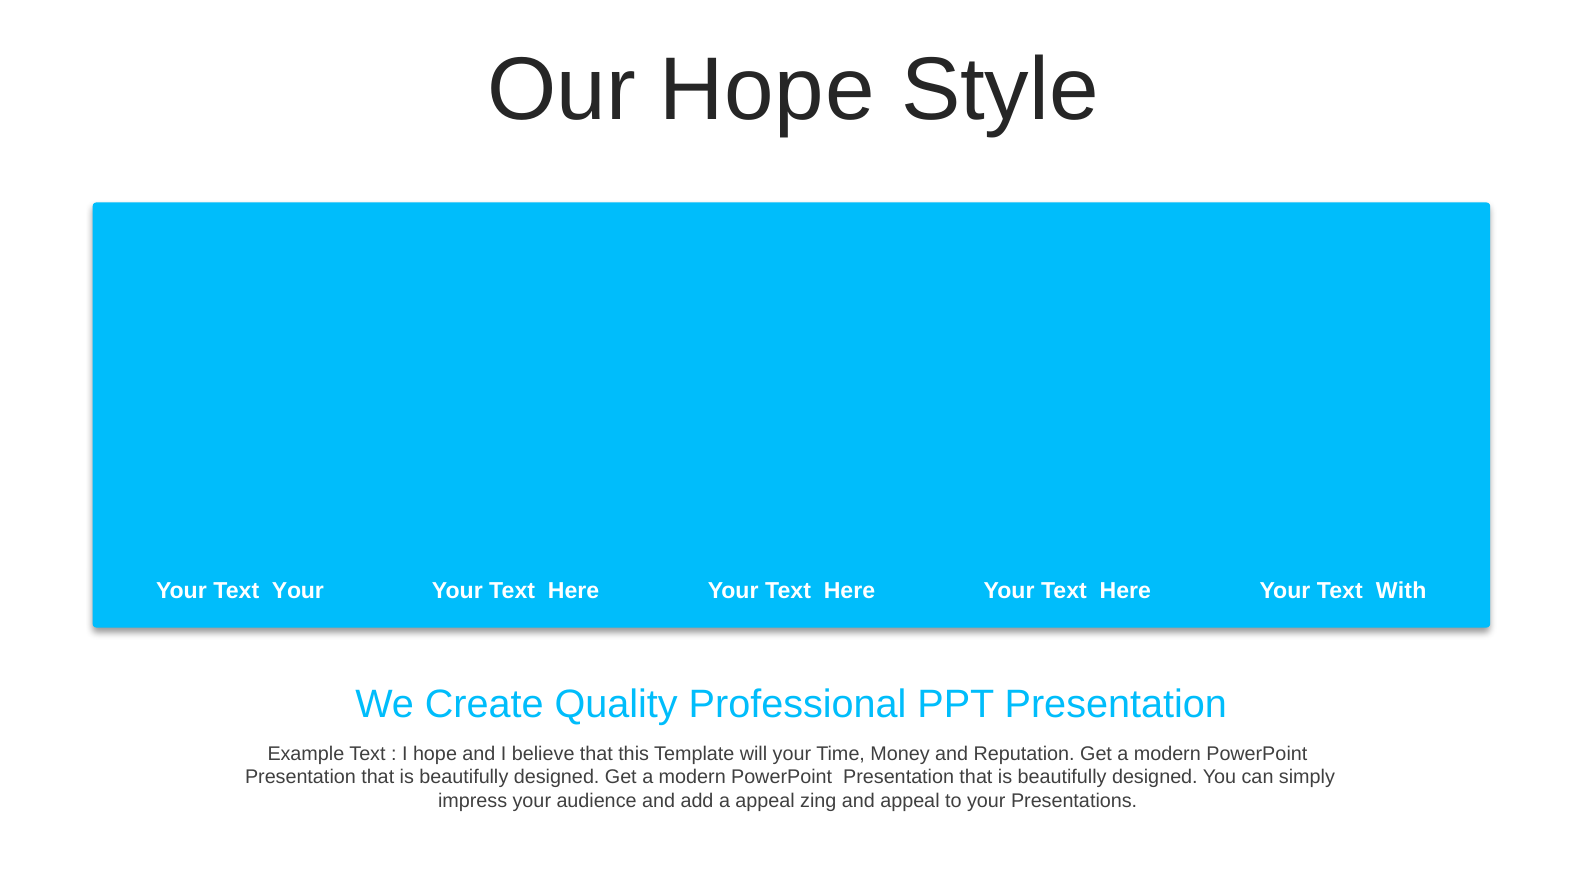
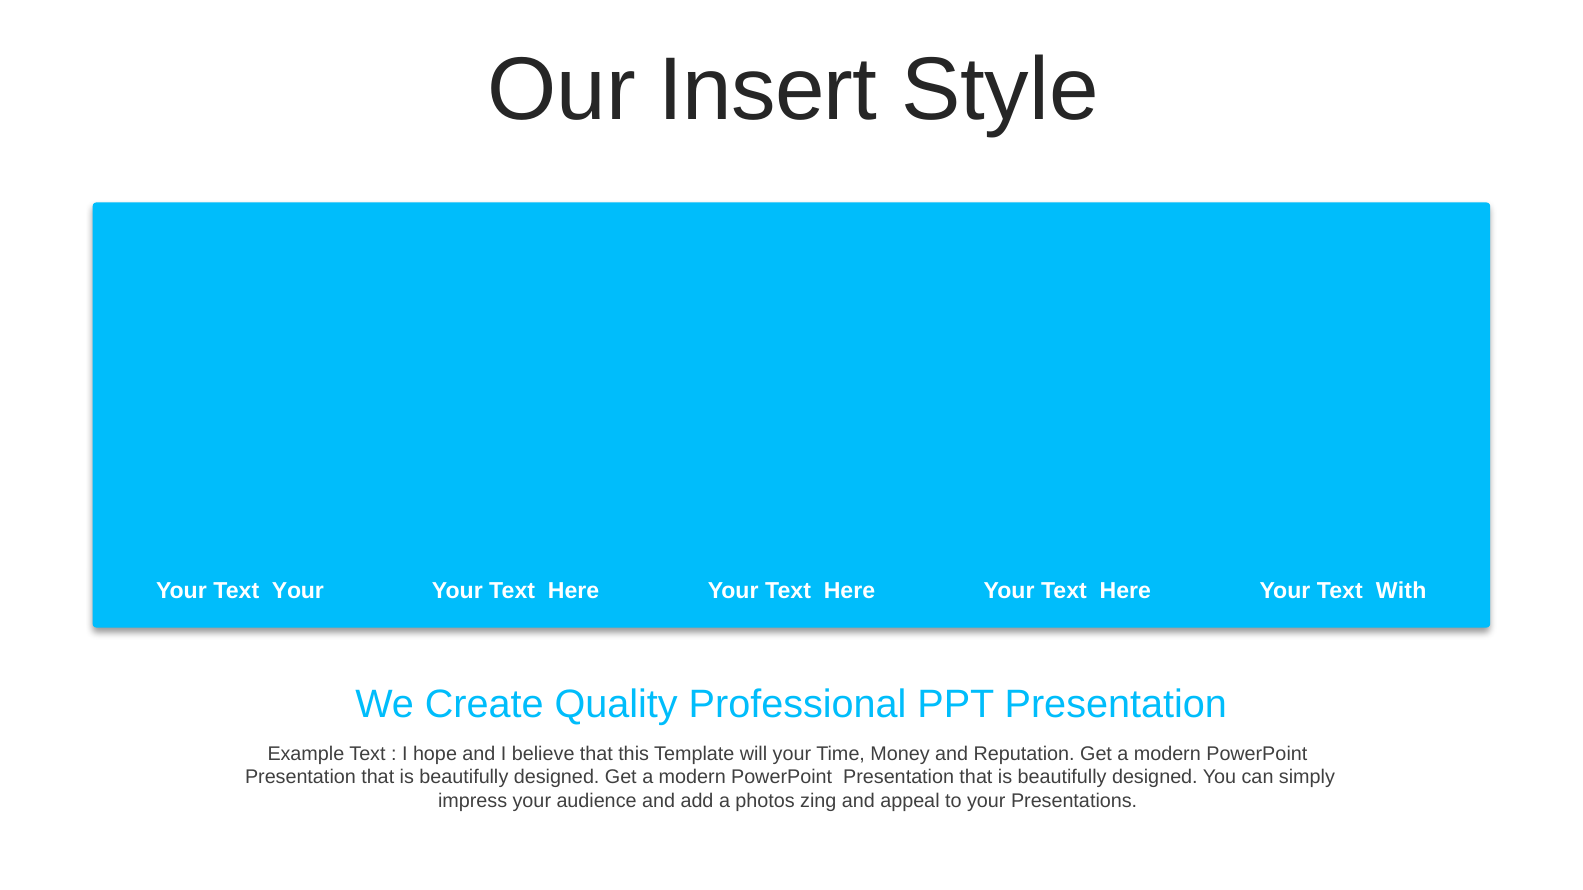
Our Hope: Hope -> Insert
a appeal: appeal -> photos
